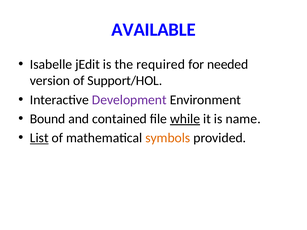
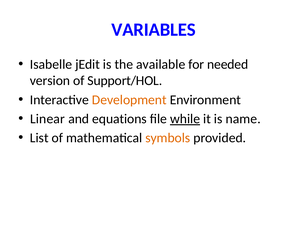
AVAILABLE: AVAILABLE -> VARIABLES
required: required -> available
Development colour: purple -> orange
Bound: Bound -> Linear
contained: contained -> equations
List underline: present -> none
